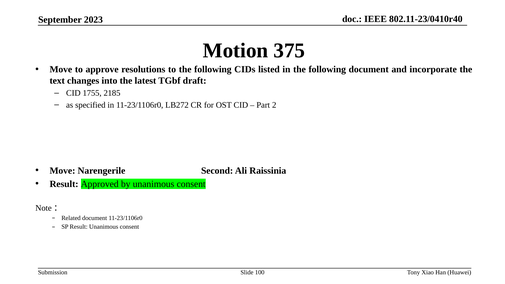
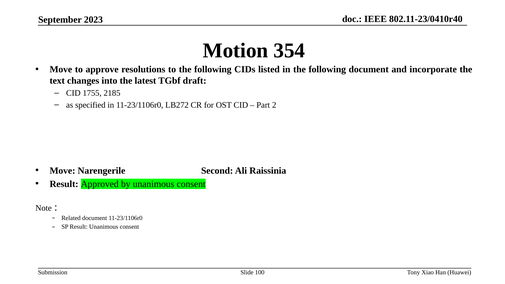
375: 375 -> 354
